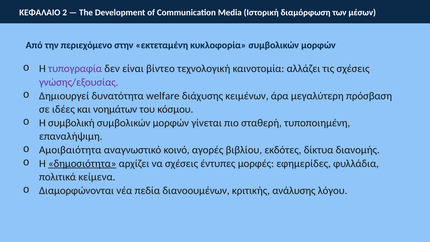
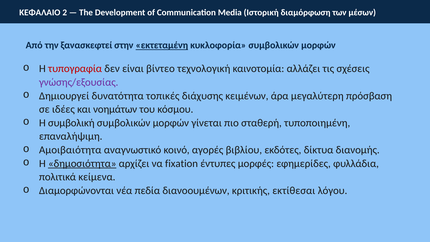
περιεχόμενο: περιεχόμενο -> ξανασκεφτεί
εκτεταμένη underline: none -> present
τυπογραφία colour: purple -> red
welfare: welfare -> τοπικές
να σχέσεις: σχέσεις -> fixation
ανάλυσης: ανάλυσης -> εκτίθεσαι
